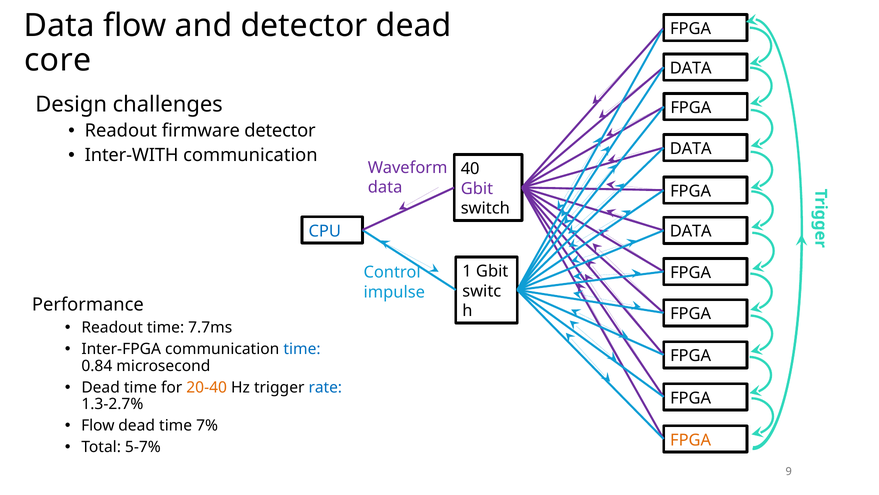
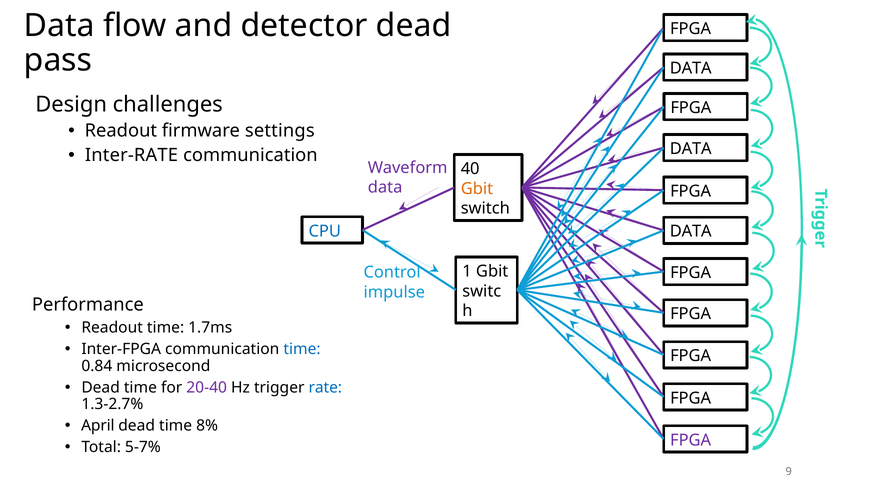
core: core -> pass
firmware detector: detector -> settings
Inter-WITH: Inter-WITH -> Inter-RATE
Gbit at (477, 188) colour: purple -> orange
7.7ms: 7.7ms -> 1.7ms
20-40 colour: orange -> purple
Flow at (98, 425): Flow -> April
7%: 7% -> 8%
FPGA at (691, 440) colour: orange -> purple
